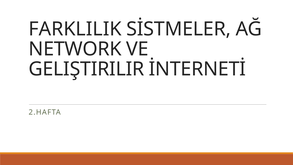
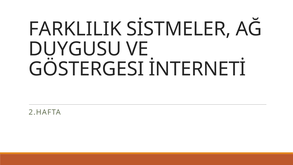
NETWORK: NETWORK -> DUYGUSU
GELIŞTIRILIR: GELIŞTIRILIR -> GÖSTERGESI
